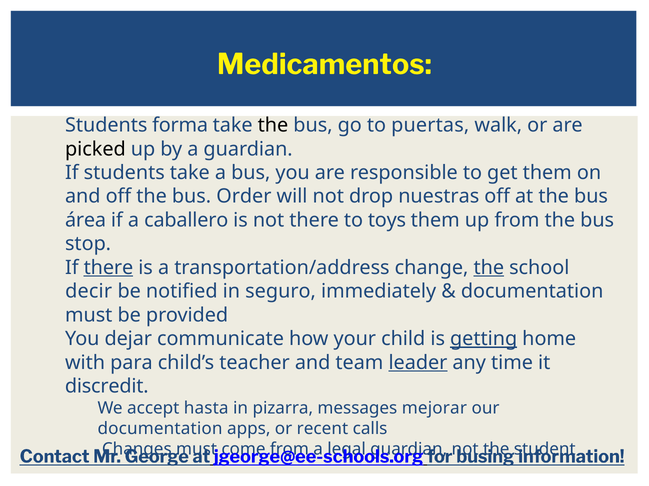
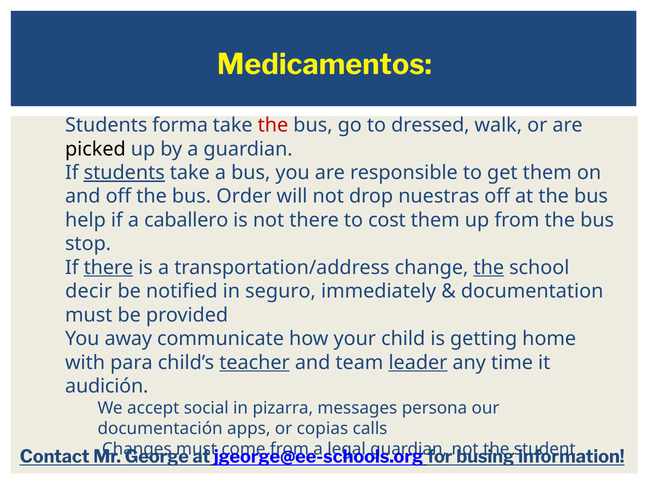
the at (273, 125) colour: black -> red
puertas: puertas -> dressed
students at (124, 173) underline: none -> present
área: área -> help
toys: toys -> cost
dejar: dejar -> away
getting underline: present -> none
teacher underline: none -> present
discredit: discredit -> audición
hasta: hasta -> social
mejorar: mejorar -> persona
documentation at (160, 429): documentation -> documentación
recent: recent -> copias
